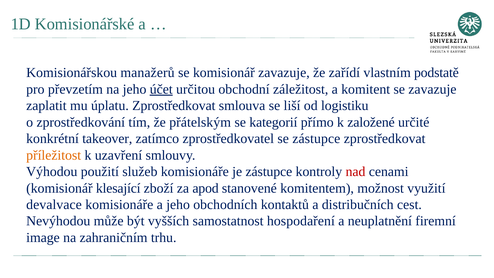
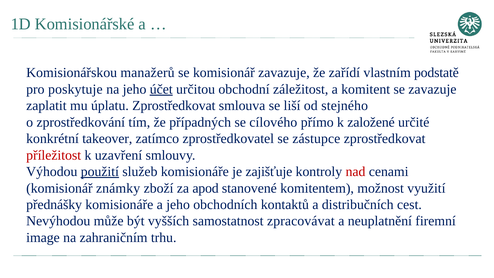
převzetím: převzetím -> poskytuje
logistiku: logistiku -> stejného
přátelským: přátelským -> případných
kategorií: kategorií -> cílového
příležitost colour: orange -> red
použití underline: none -> present
je zástupce: zástupce -> zajišťuje
klesající: klesající -> známky
devalvace: devalvace -> přednášky
hospodaření: hospodaření -> zpracovávat
